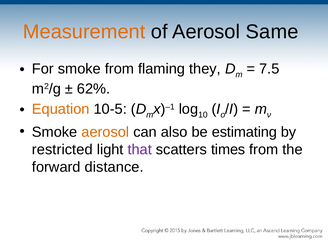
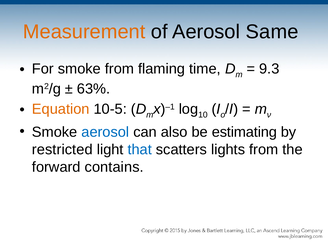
they: they -> time
7.5: 7.5 -> 9.3
62%: 62% -> 63%
aerosol at (105, 132) colour: orange -> blue
that colour: purple -> blue
times: times -> lights
distance: distance -> contains
